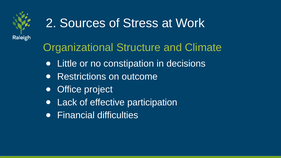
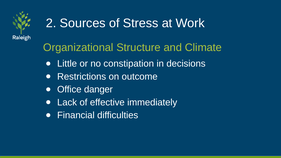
project: project -> danger
participation: participation -> immediately
